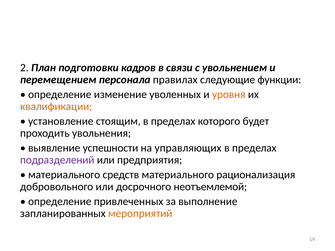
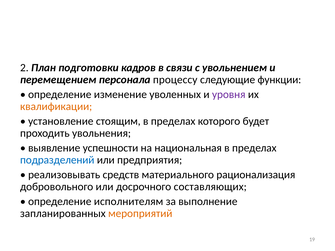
правилах: правилах -> процессу
уровня colour: orange -> purple
управляющих: управляющих -> национальная
подразделений colour: purple -> blue
материального at (64, 175): материального -> реализовывать
неотъемлемой: неотъемлемой -> составляющих
привлеченных: привлеченных -> исполнителям
